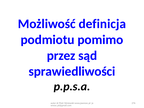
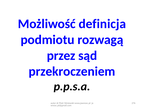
pomimo: pomimo -> rozwagą
sprawiedliwości: sprawiedliwości -> przekroczeniem
